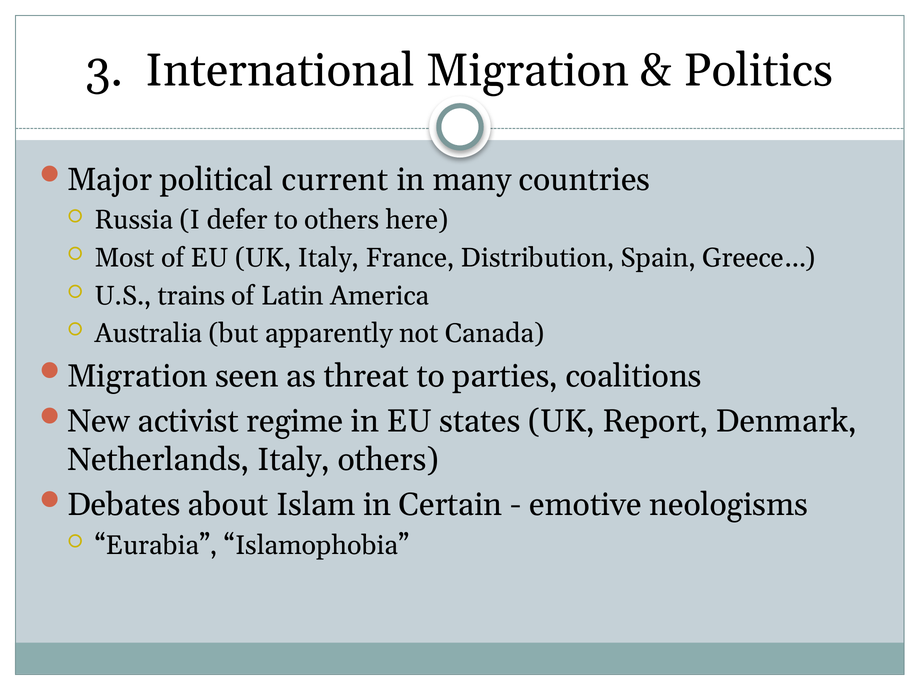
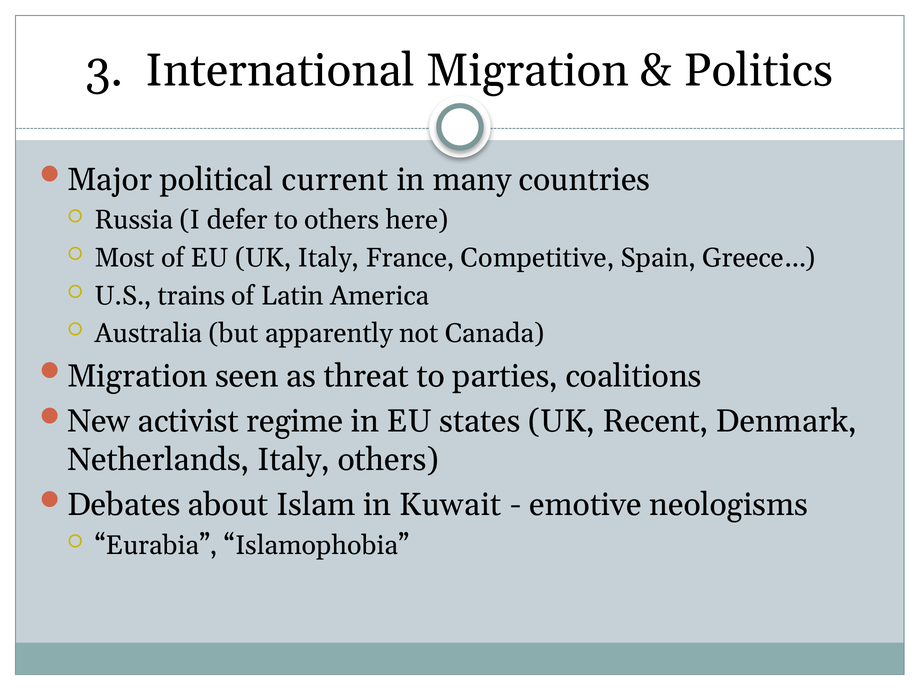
Distribution: Distribution -> Competitive
Report: Report -> Recent
Certain: Certain -> Kuwait
